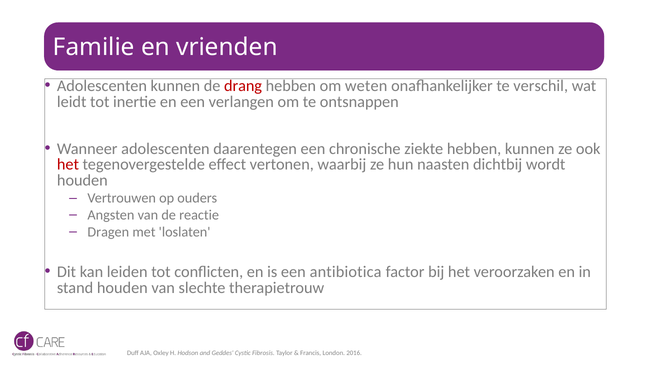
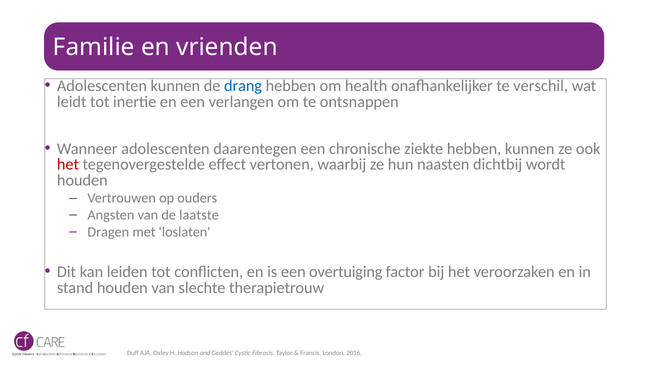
drang colour: red -> blue
weten: weten -> health
reactie: reactie -> laatste
antibiotica: antibiotica -> overtuiging
